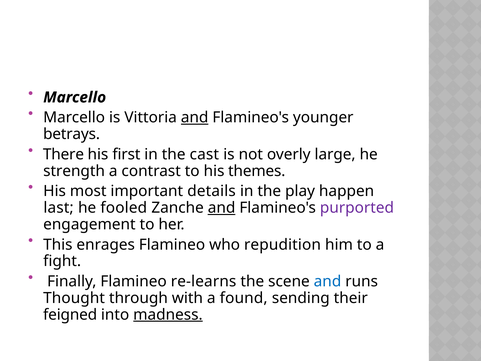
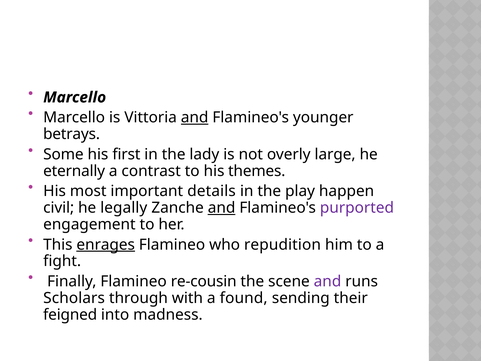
There: There -> Some
cast: cast -> lady
strength: strength -> eternally
last: last -> civil
fooled: fooled -> legally
enrages underline: none -> present
re-learns: re-learns -> re-cousin
and at (327, 281) colour: blue -> purple
Thought: Thought -> Scholars
madness underline: present -> none
